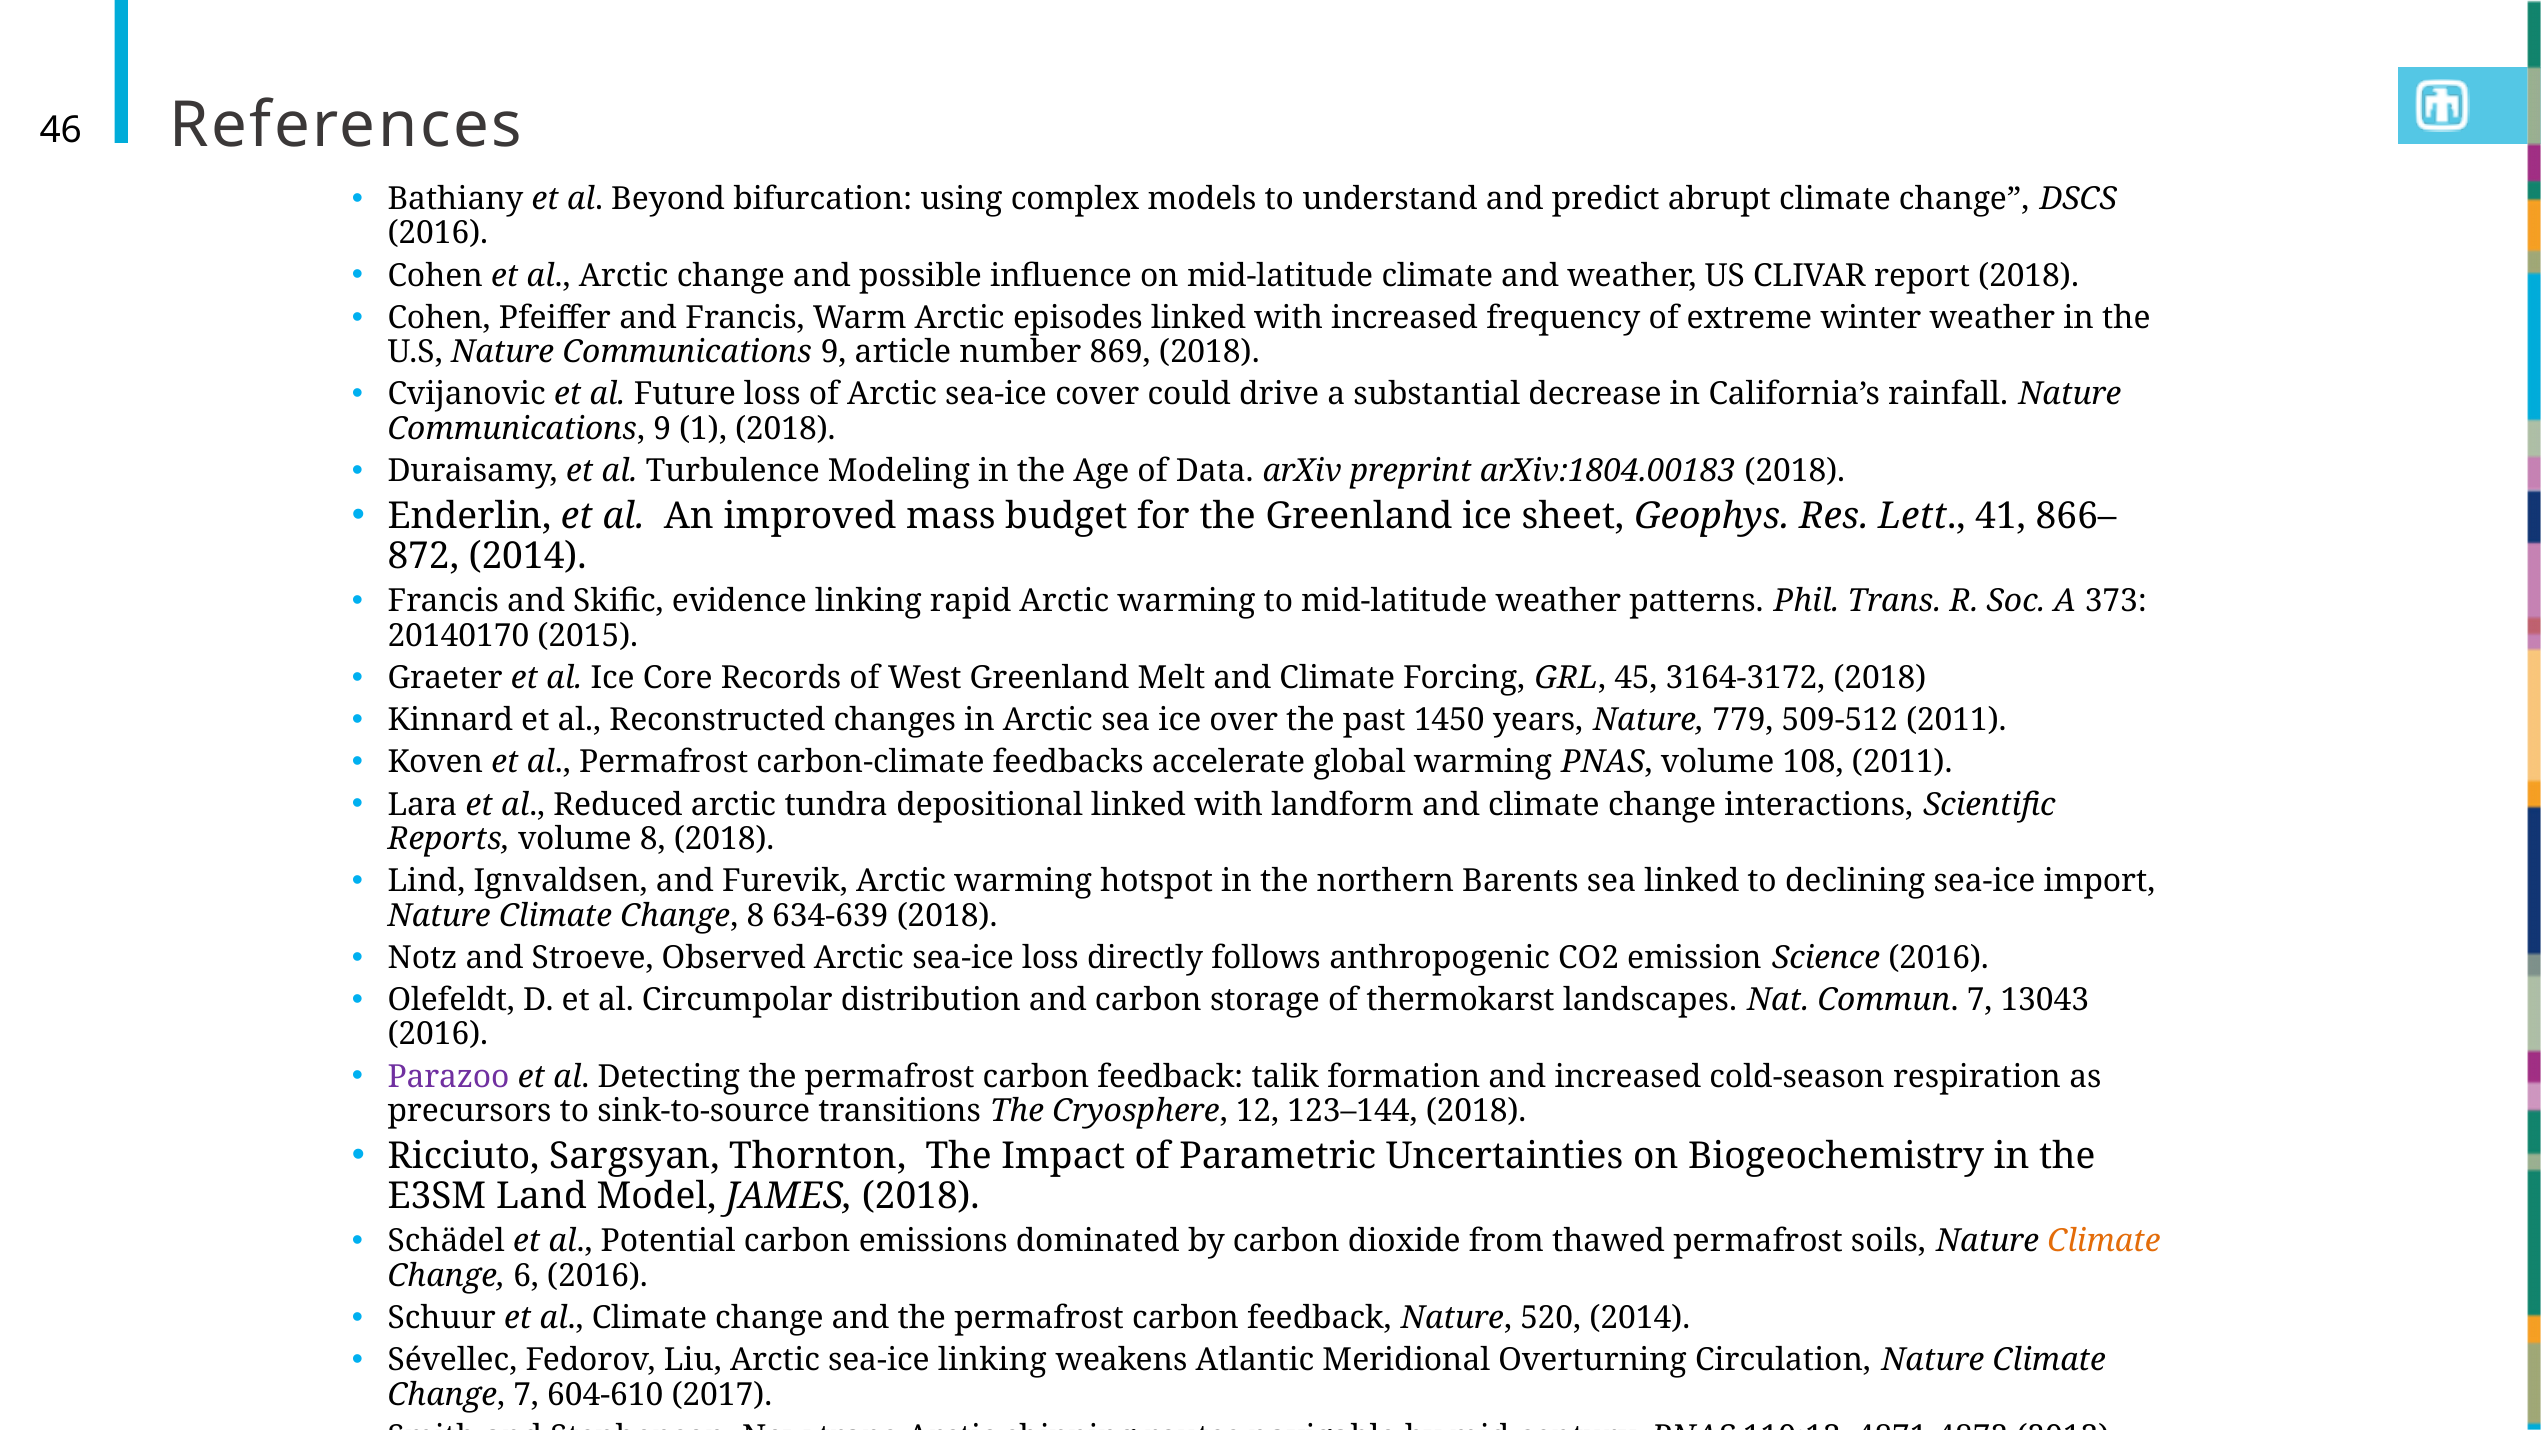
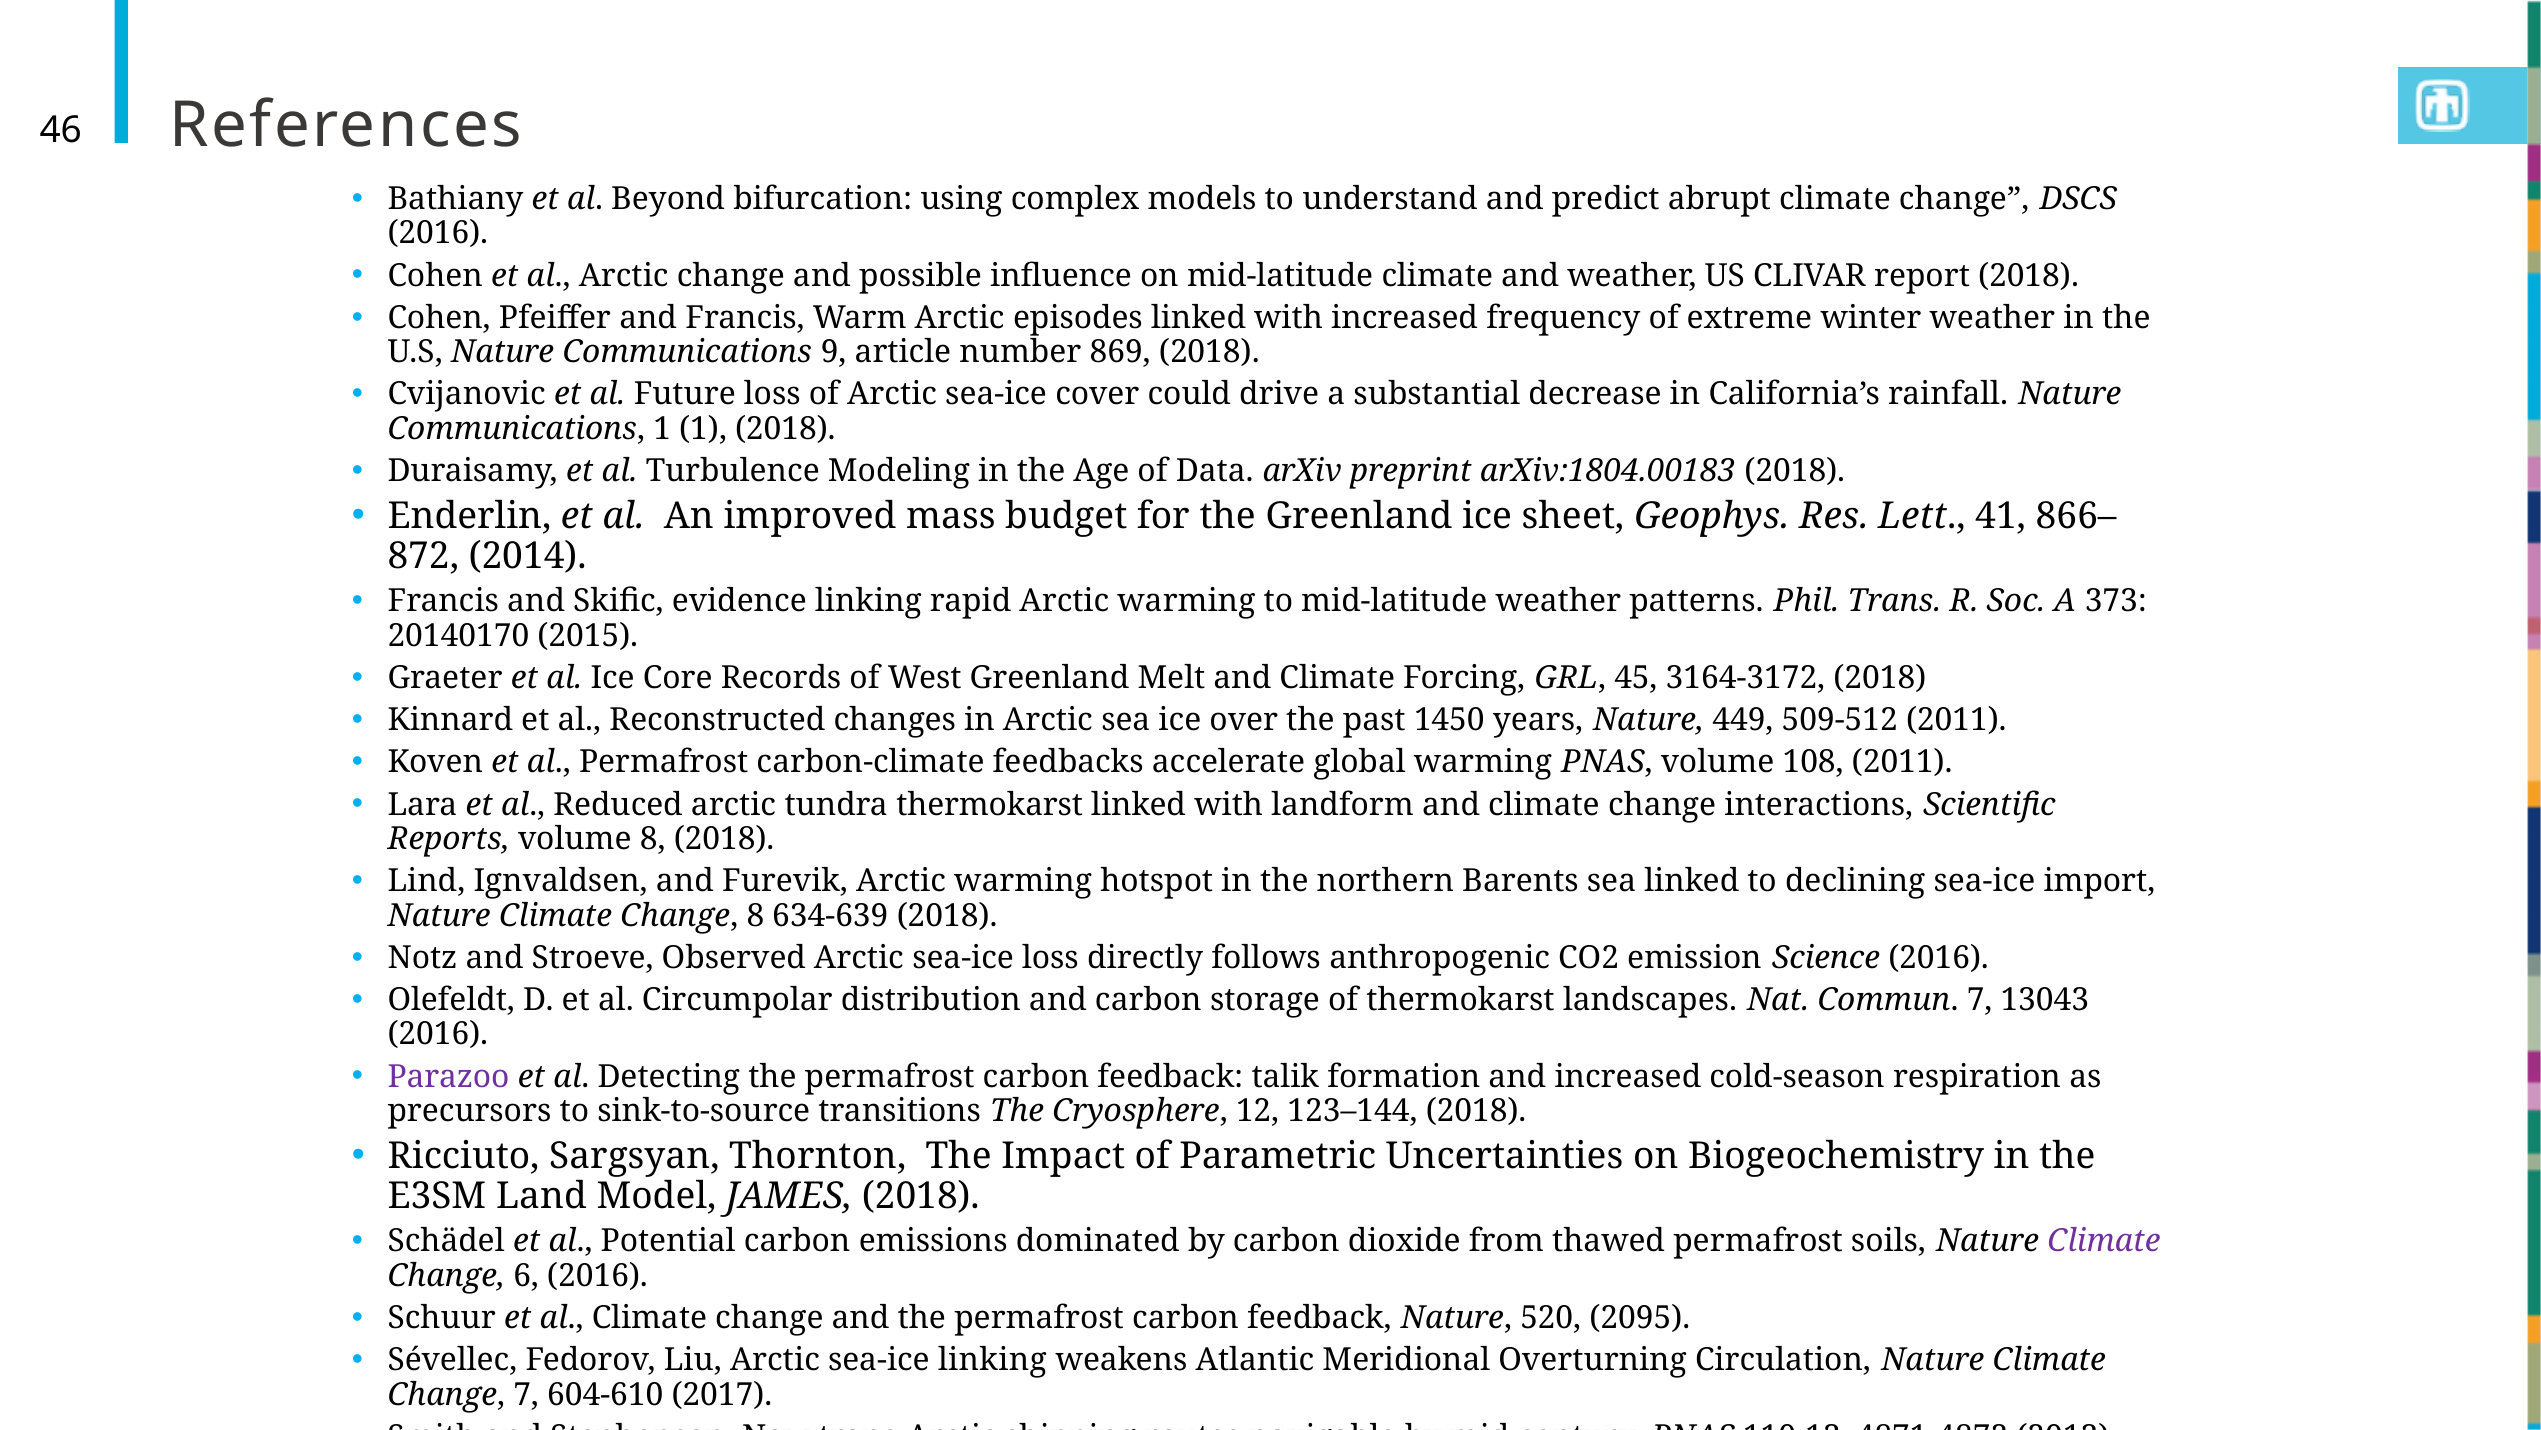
9 at (662, 429): 9 -> 1
779: 779 -> 449
tundra depositional: depositional -> thermokarst
Climate at (2104, 1241) colour: orange -> purple
520 2014: 2014 -> 2095
